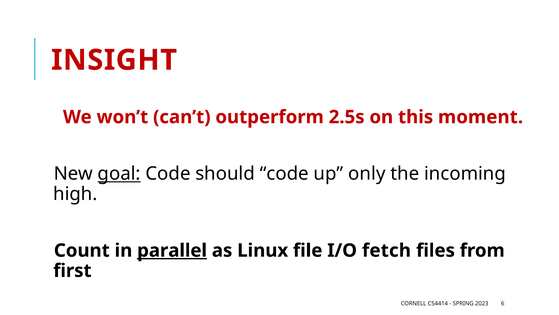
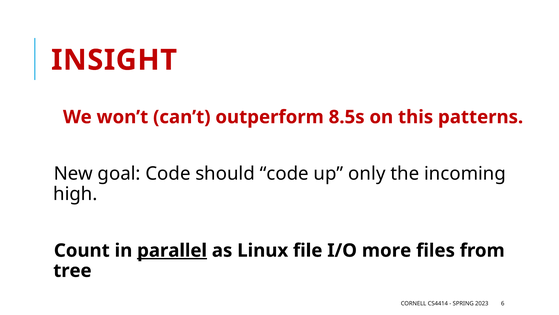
2.5s: 2.5s -> 8.5s
moment: moment -> patterns
goal underline: present -> none
fetch: fetch -> more
first: first -> tree
